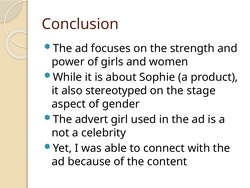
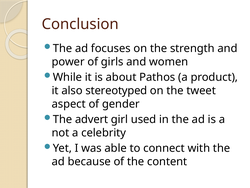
Sophie: Sophie -> Pathos
stage: stage -> tweet
